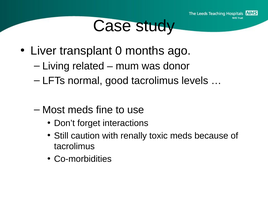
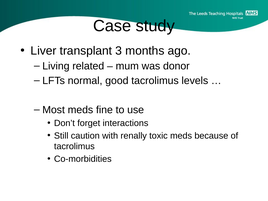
0: 0 -> 3
